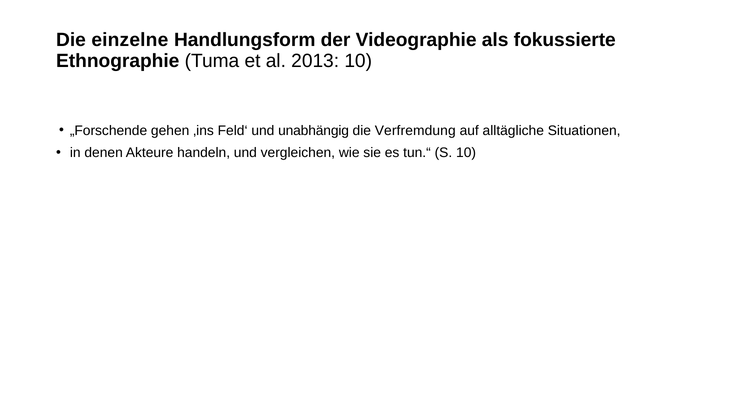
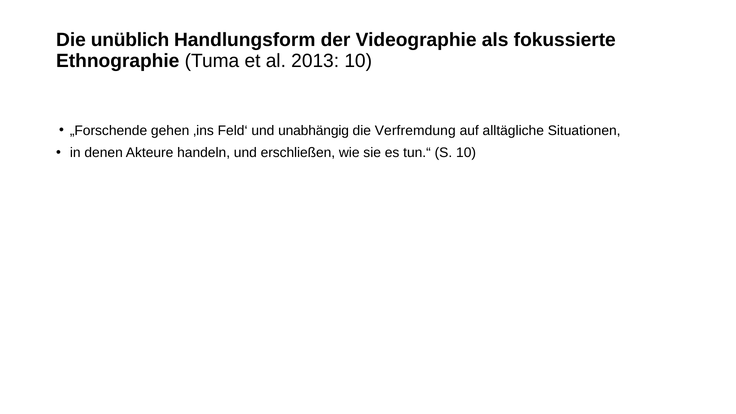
einzelne: einzelne -> unüblich
vergleichen: vergleichen -> erschließen
